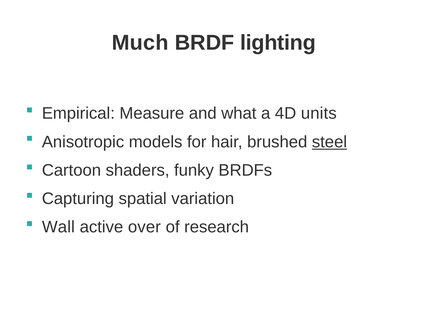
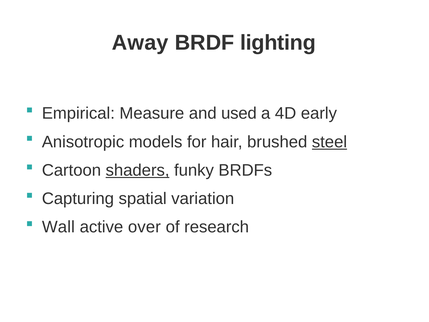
Much: Much -> Away
what: what -> used
units: units -> early
shaders underline: none -> present
